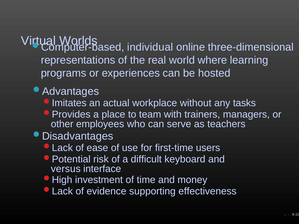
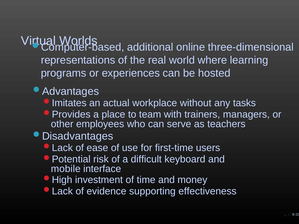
individual: individual -> additional
versus: versus -> mobile
